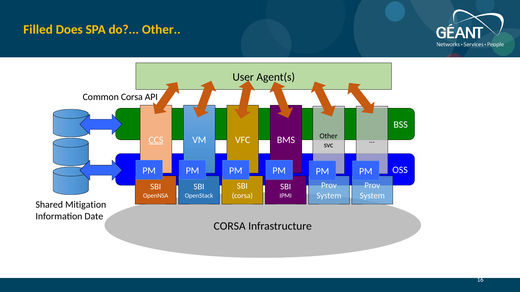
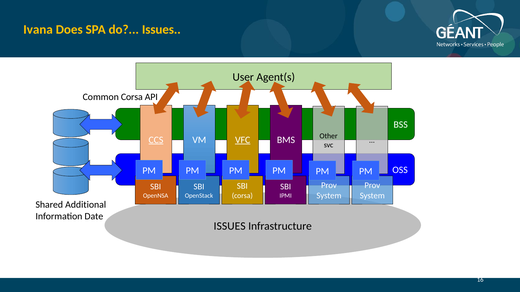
Filled: Filled -> Ivana
do Other: Other -> Issues
VFC underline: none -> present
Mitigation: Mitigation -> Additional
CORSA at (230, 226): CORSA -> ISSUES
